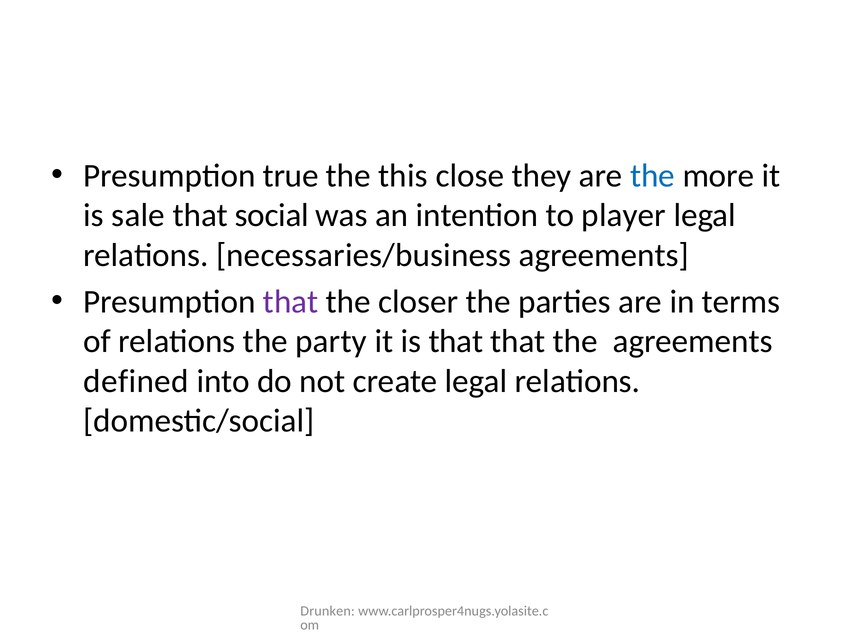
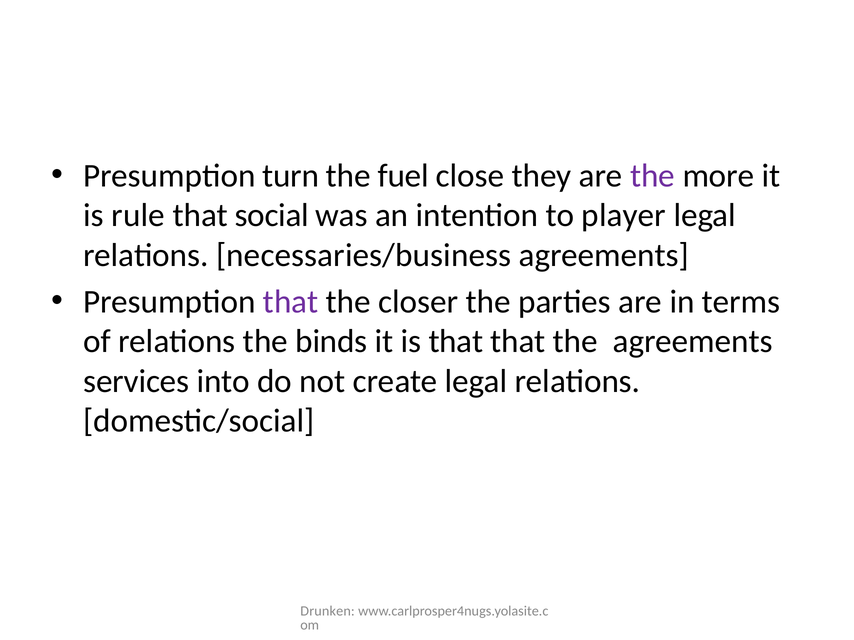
true: true -> turn
this: this -> fuel
the at (653, 176) colour: blue -> purple
sale: sale -> rule
party: party -> binds
defined: defined -> services
